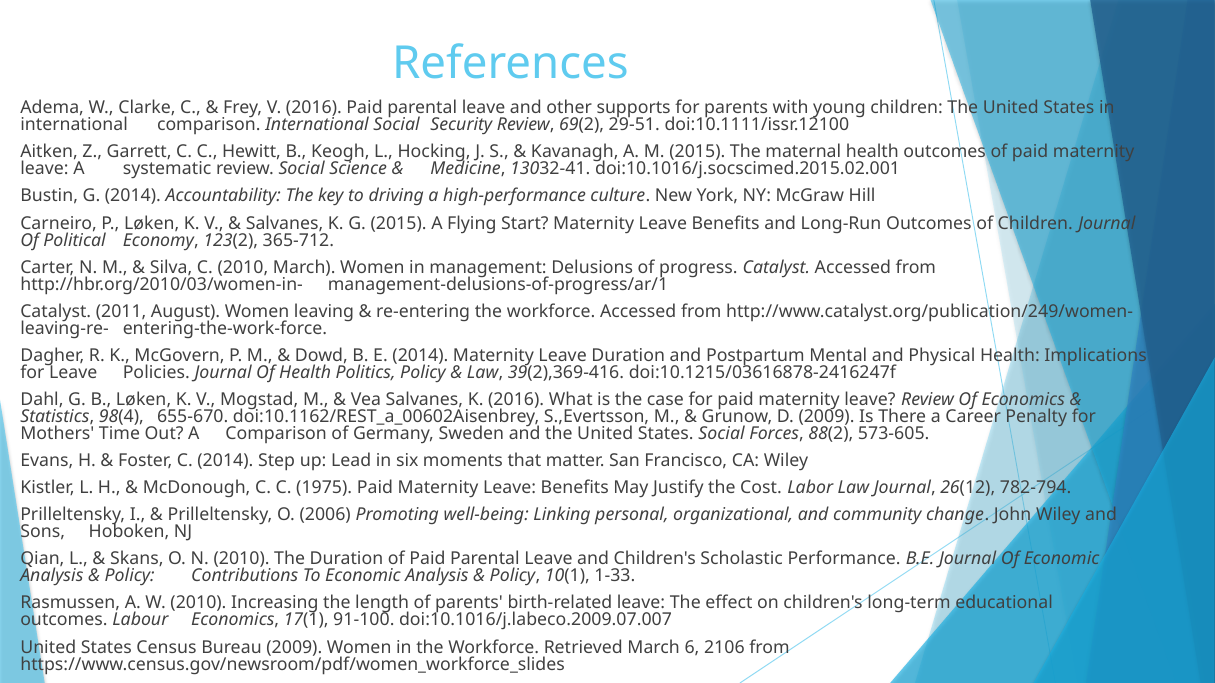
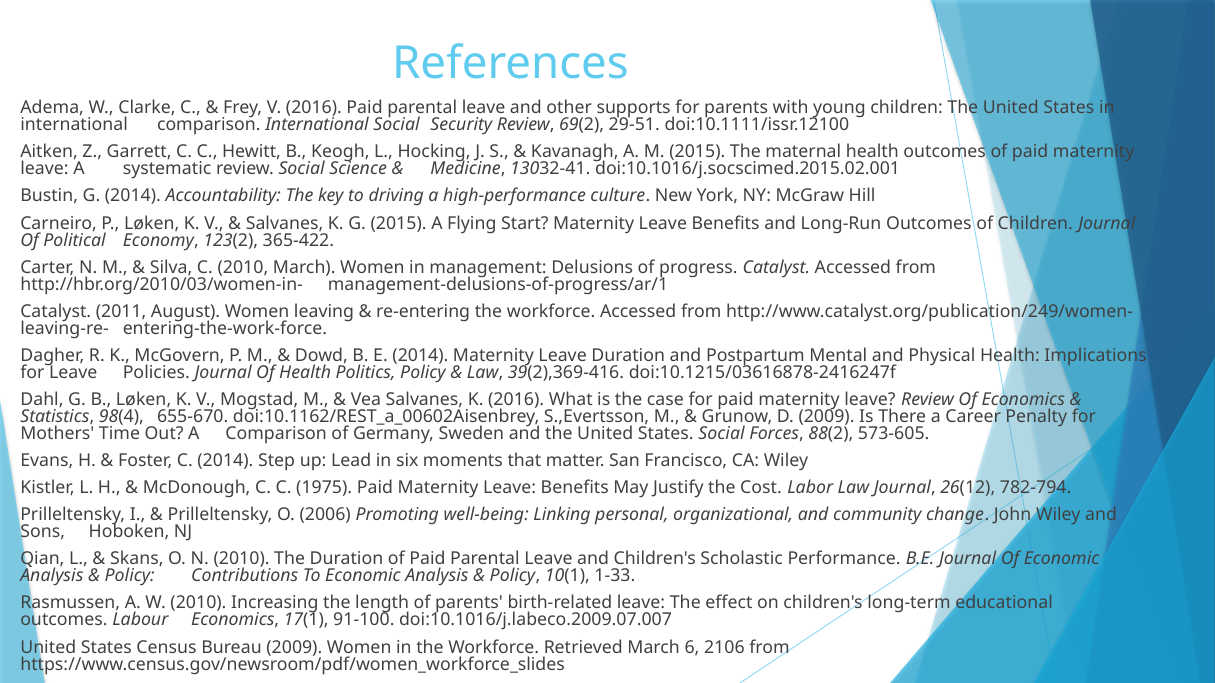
365-712: 365-712 -> 365-422
